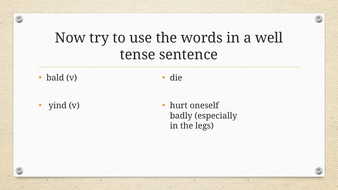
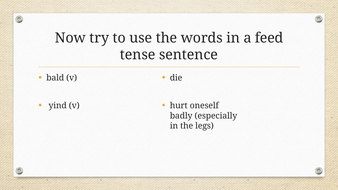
well: well -> feed
